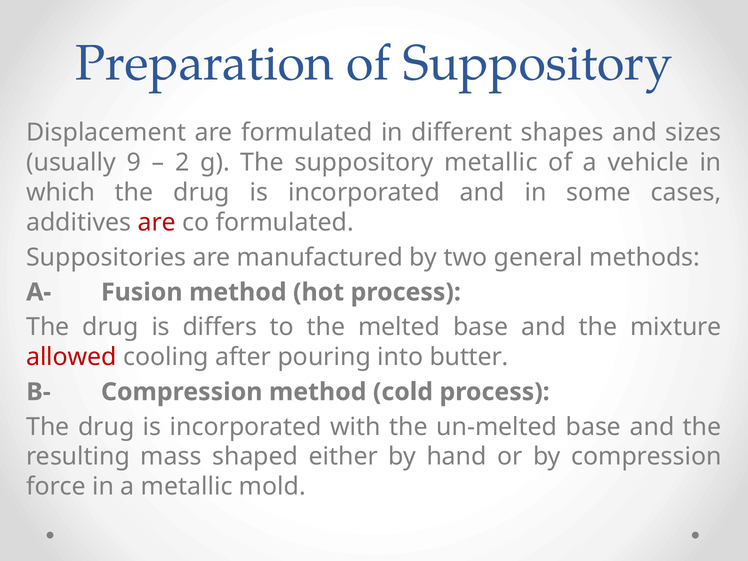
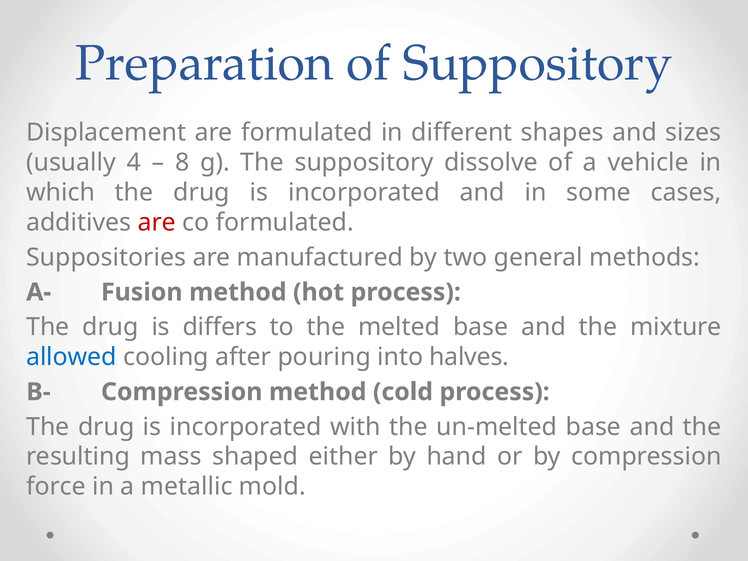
9: 9 -> 4
2: 2 -> 8
suppository metallic: metallic -> dissolve
allowed colour: red -> blue
butter: butter -> halves
